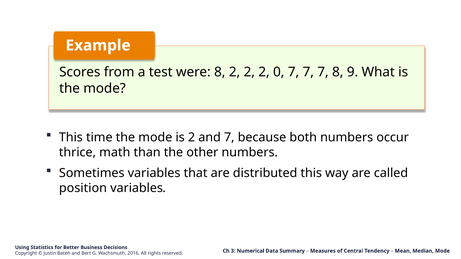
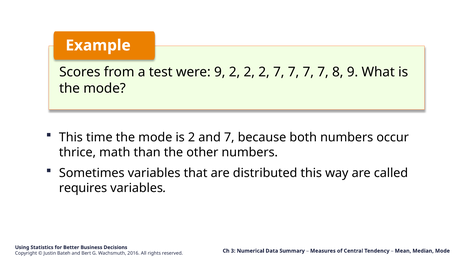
were 8: 8 -> 9
2 0: 0 -> 7
position: position -> requires
